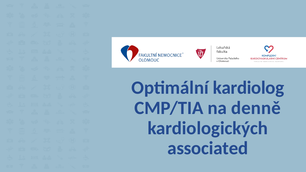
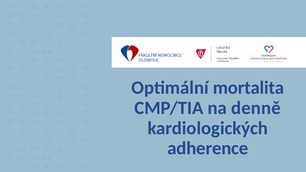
kardiolog: kardiolog -> mortalita
associated: associated -> adherence
